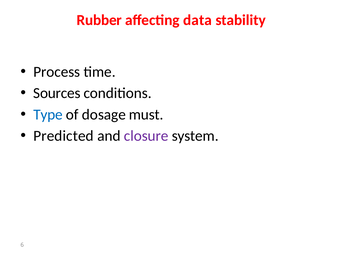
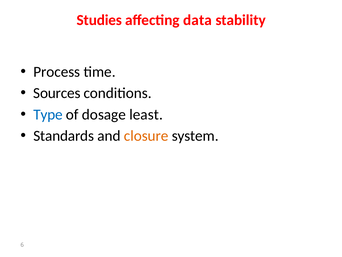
Rubber: Rubber -> Studies
must: must -> least
Predicted: Predicted -> Standards
closure colour: purple -> orange
